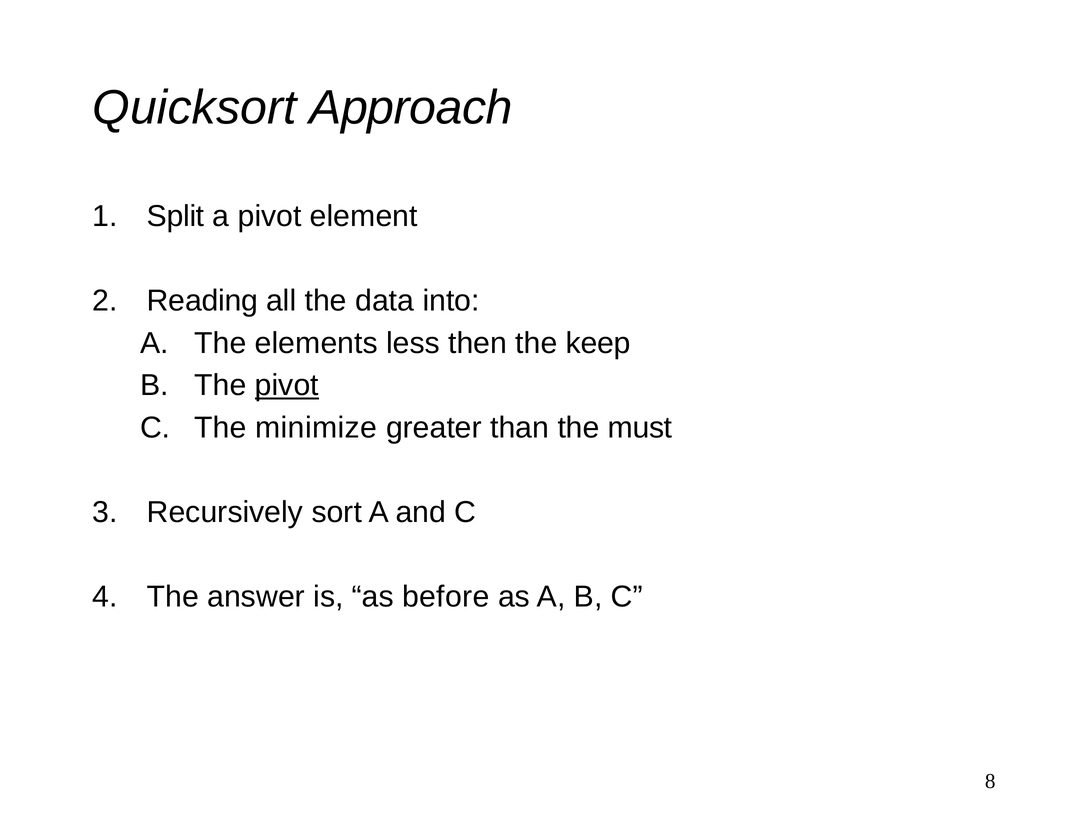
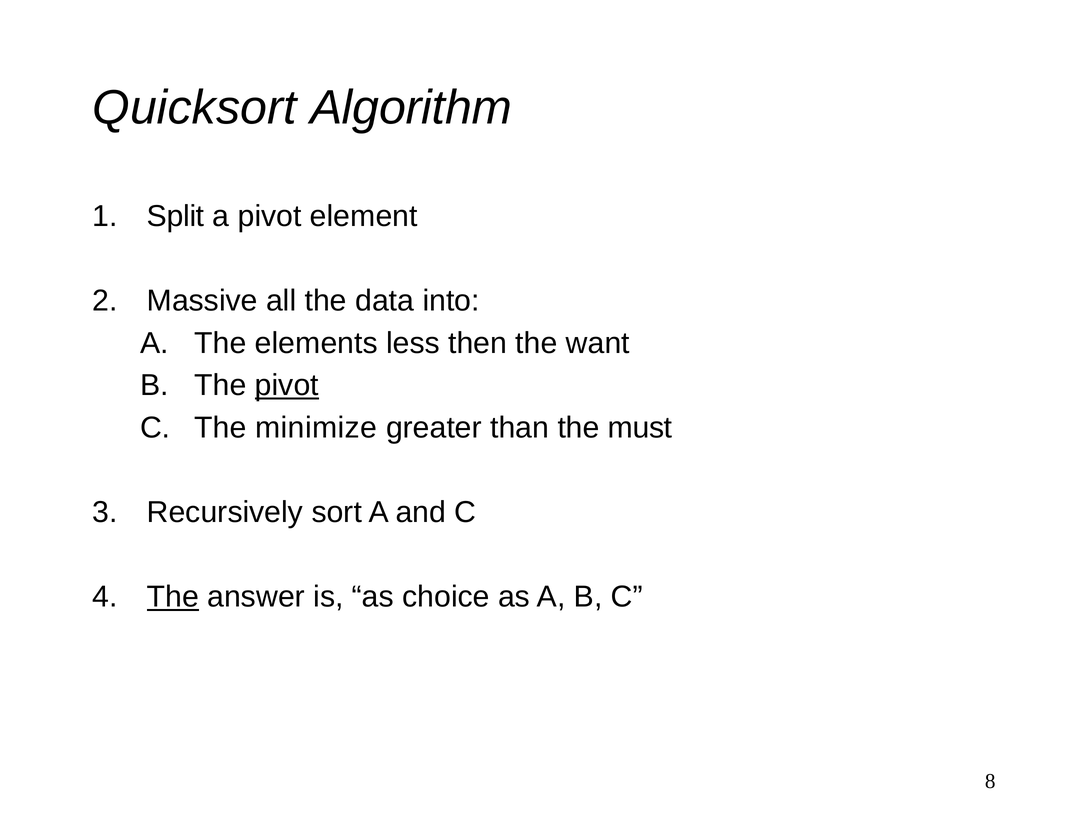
Approach: Approach -> Algorithm
Reading: Reading -> Massive
keep: keep -> want
The at (173, 597) underline: none -> present
before: before -> choice
